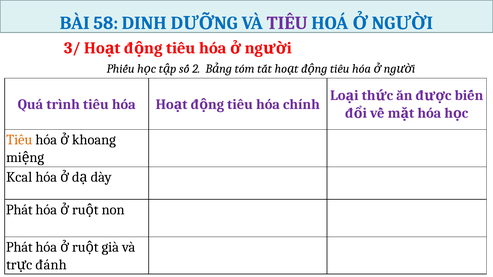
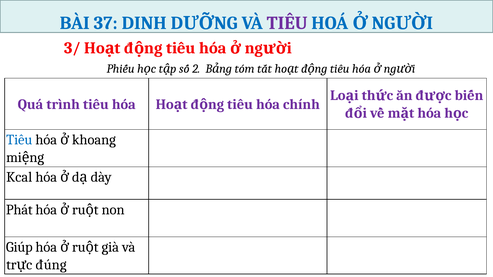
58: 58 -> 37
Tiêu at (19, 140) colour: orange -> blue
Phát at (19, 247): Phát -> Giúp
đánh: đánh -> đúng
